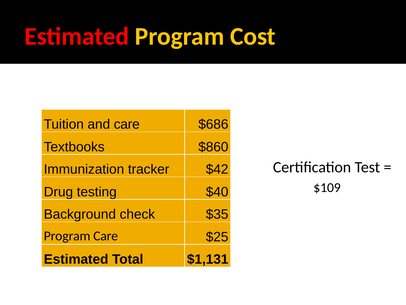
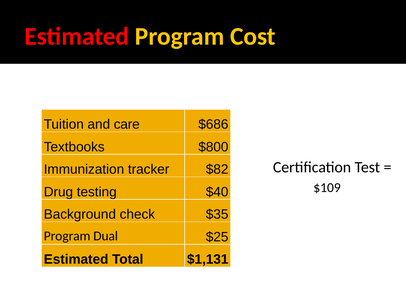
$860: $860 -> $800
$42: $42 -> $82
Program Care: Care -> Dual
